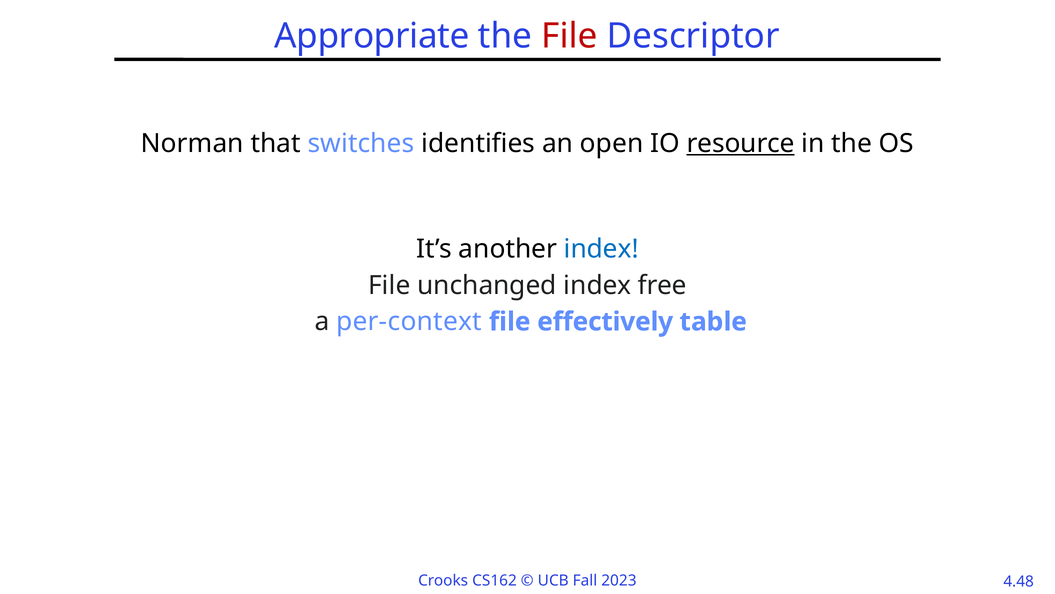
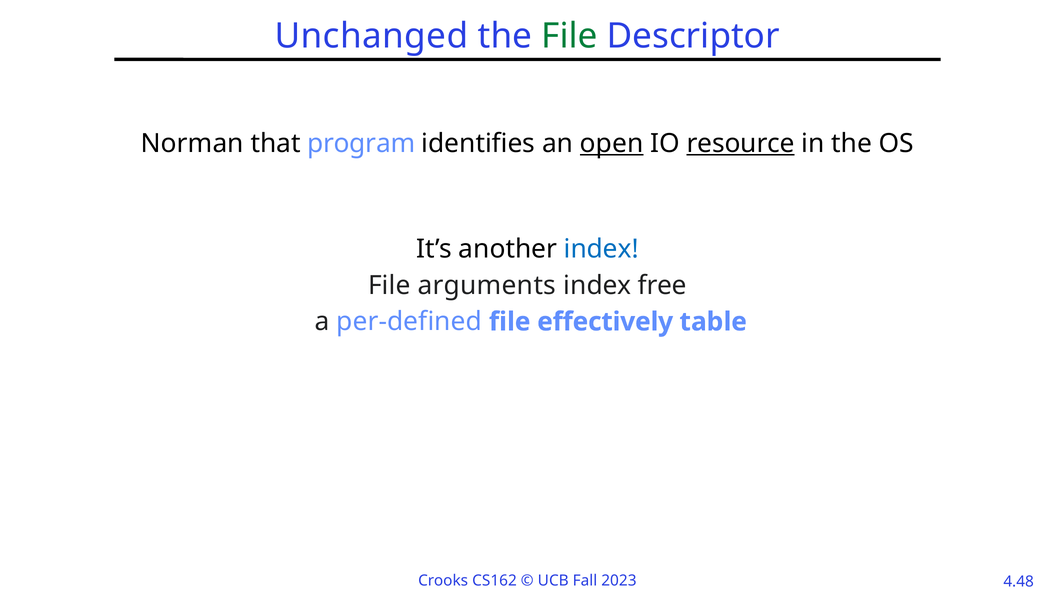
Appropriate: Appropriate -> Unchanged
File at (569, 36) colour: red -> green
switches: switches -> program
open underline: none -> present
unchanged: unchanged -> arguments
per-context: per-context -> per-defined
